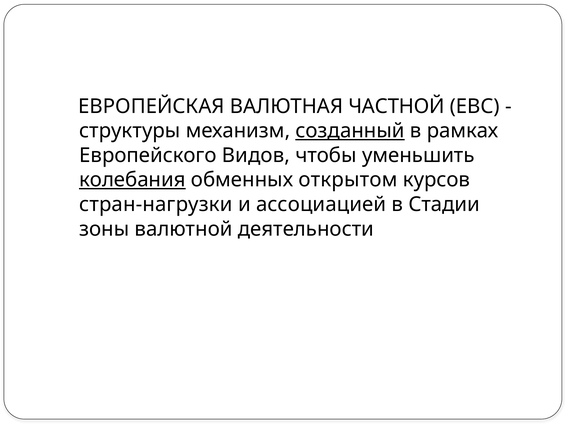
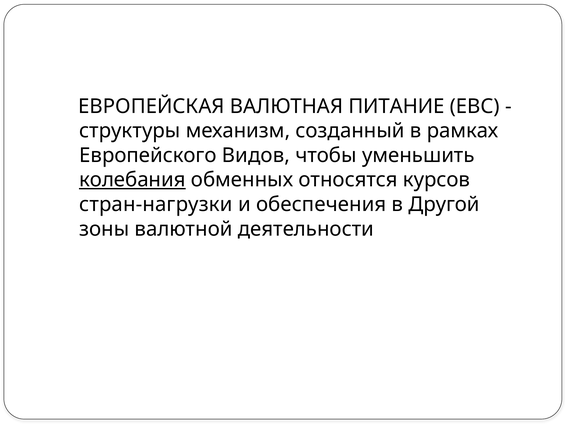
ЧАСТНОЙ: ЧАСТНОЙ -> ПИТАНИЕ
созданный underline: present -> none
открытом: открытом -> относятся
ассоциацией: ассоциацией -> обеспечения
Стадии: Стадии -> Другой
